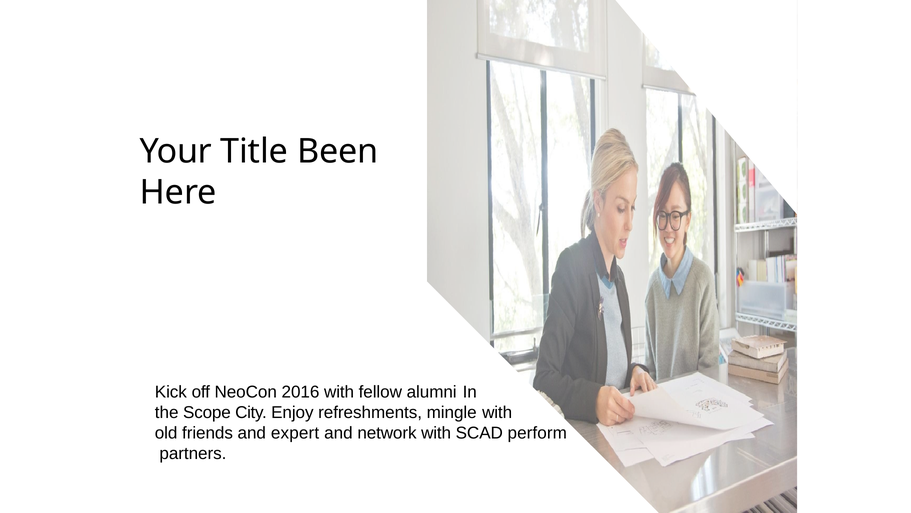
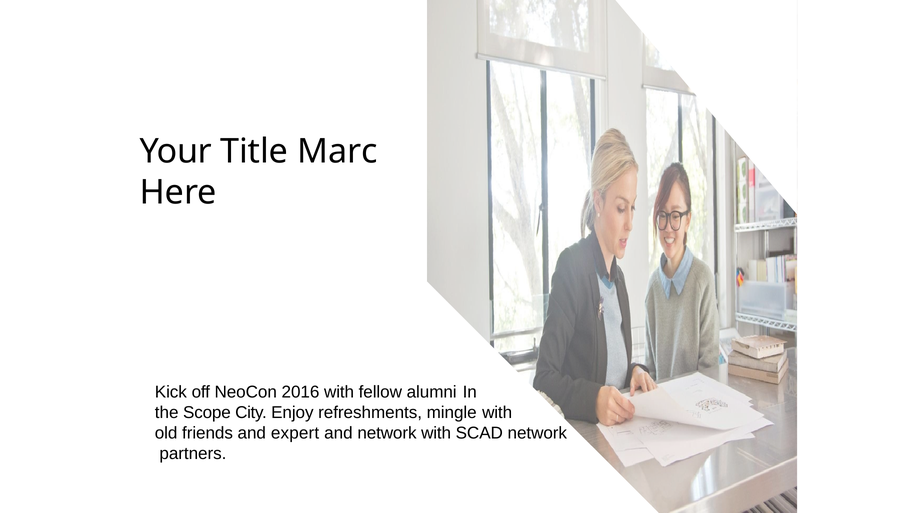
Been: Been -> Marc
SCAD perform: perform -> network
